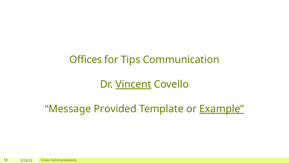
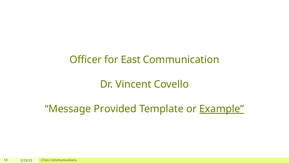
Offices: Offices -> Officer
Tips: Tips -> East
Vincent underline: present -> none
